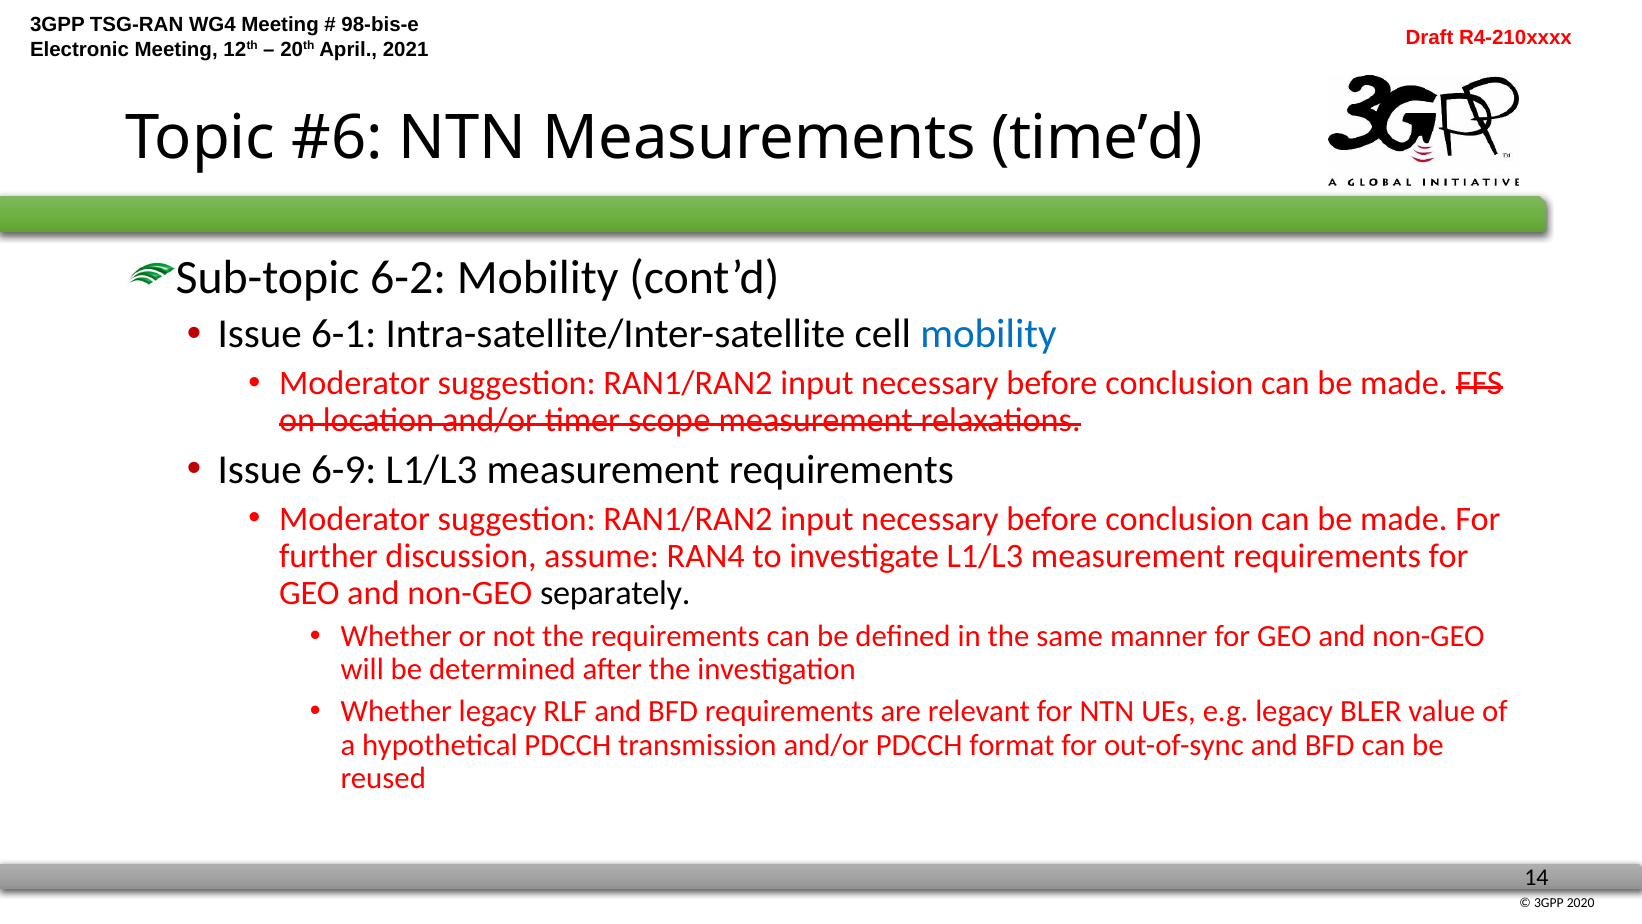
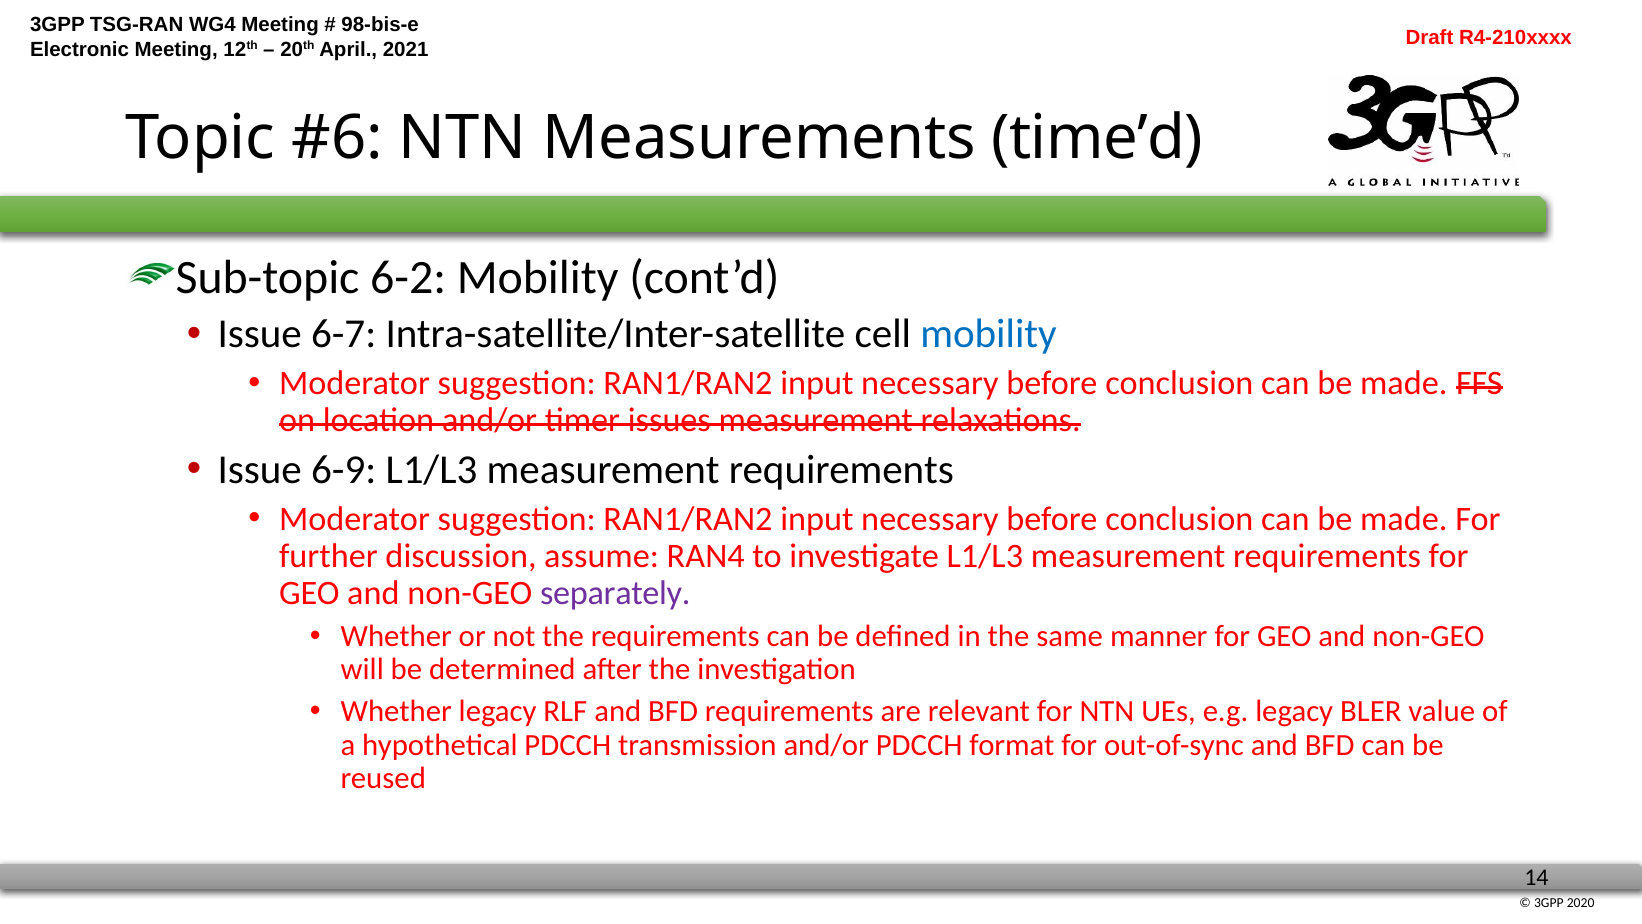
6-1: 6-1 -> 6-7
scope: scope -> issues
separately colour: black -> purple
